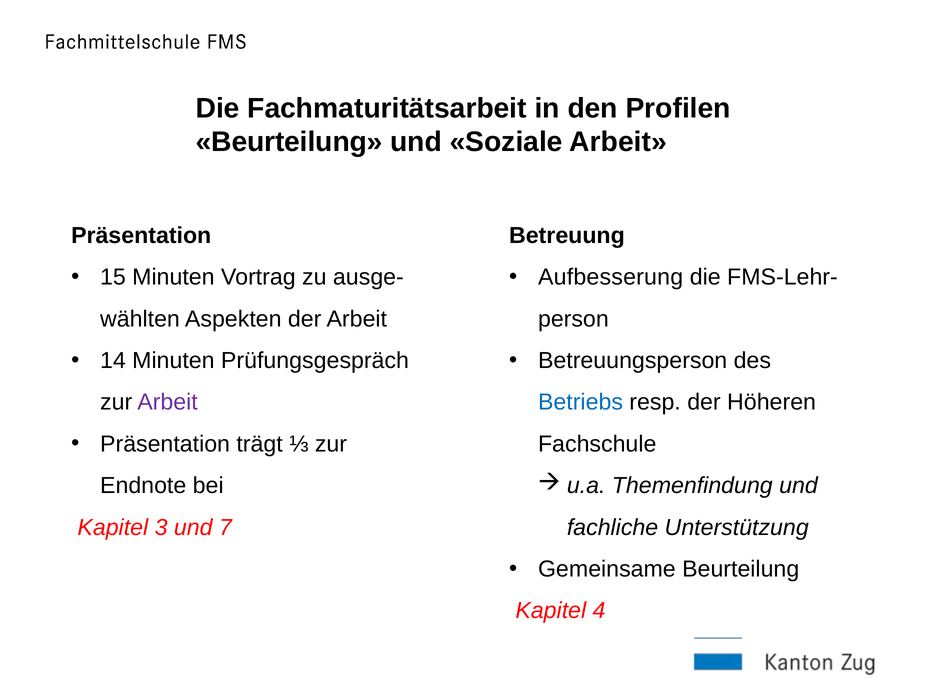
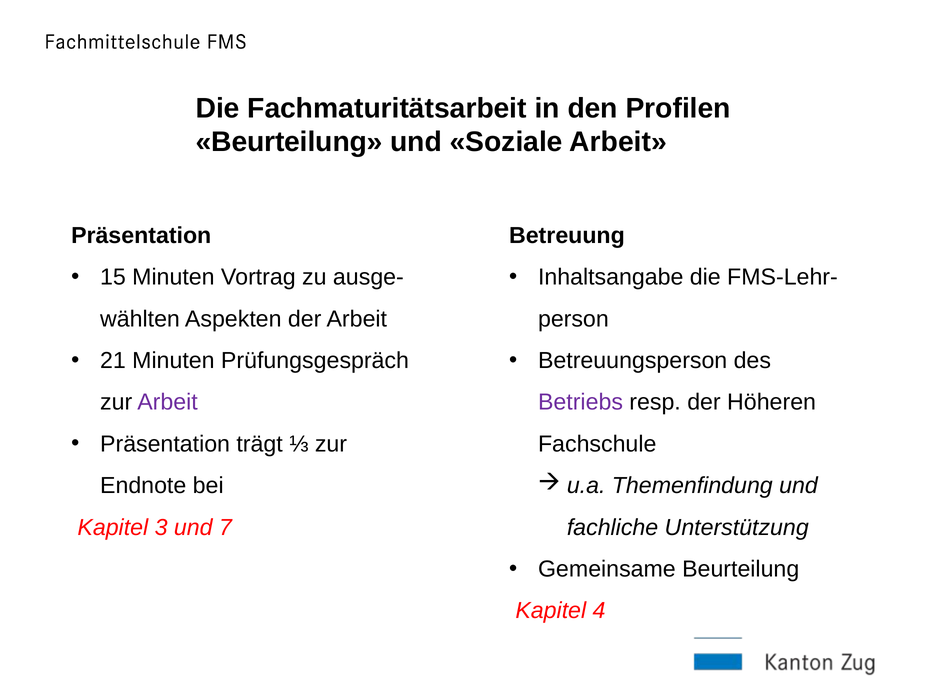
Aufbesserung: Aufbesserung -> Inhaltsangabe
14: 14 -> 21
Betriebs colour: blue -> purple
